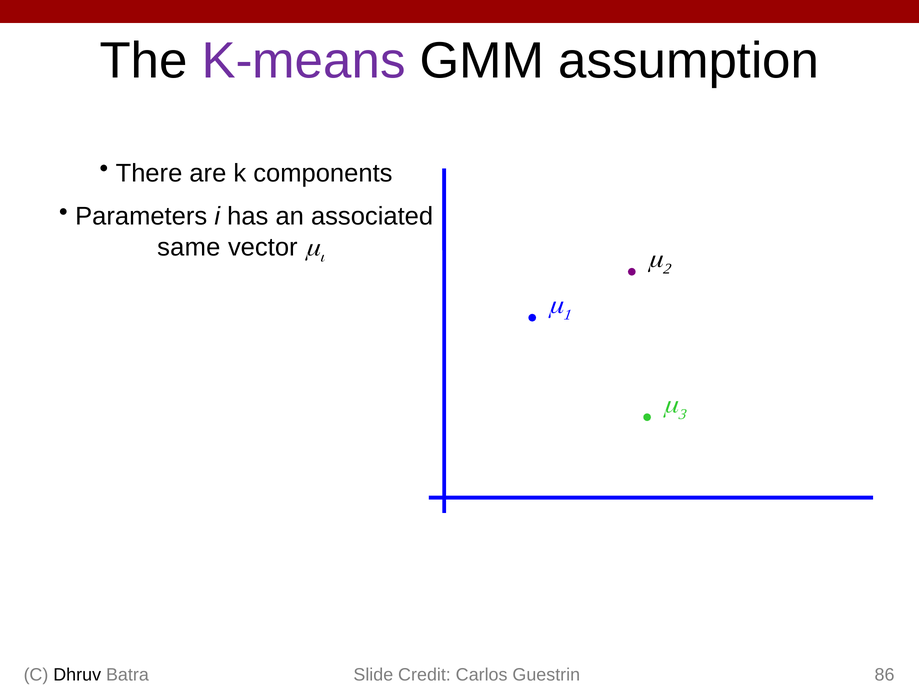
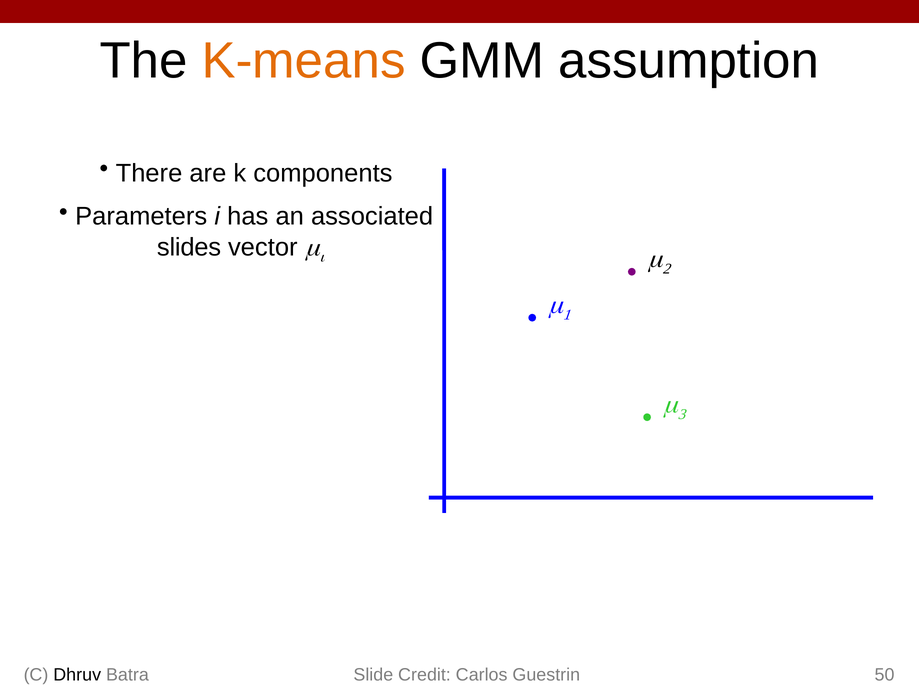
K-means colour: purple -> orange
same: same -> slides
86: 86 -> 50
